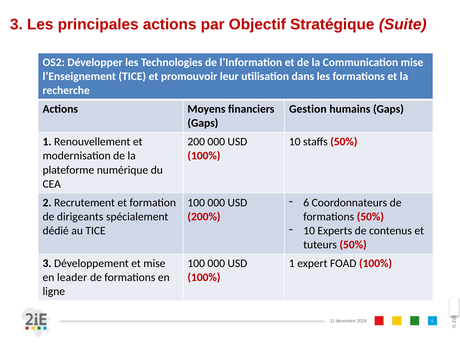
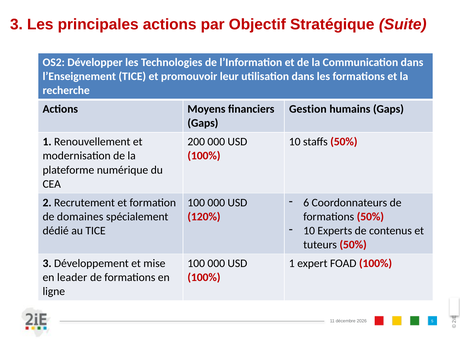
Communication mise: mise -> dans
dirigeants: dirigeants -> domaines
200%: 200% -> 120%
